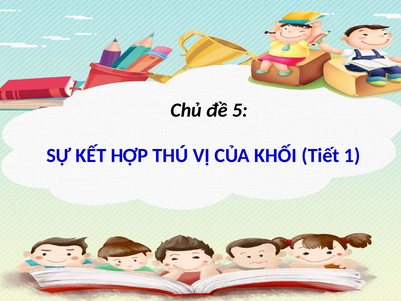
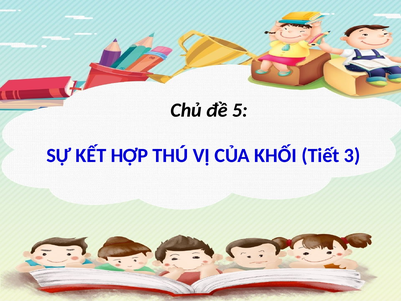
1: 1 -> 3
